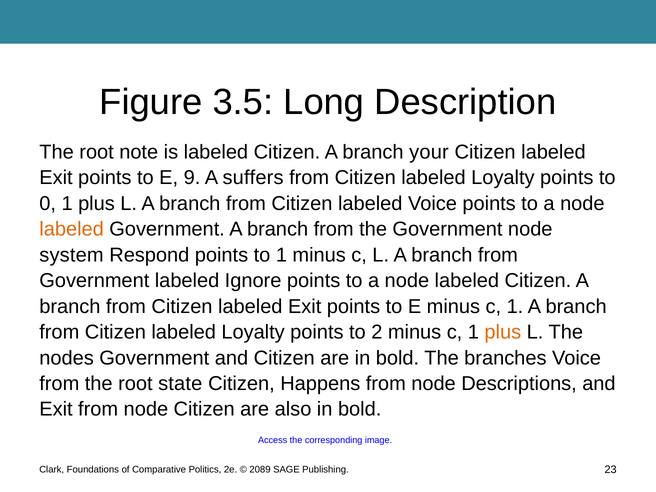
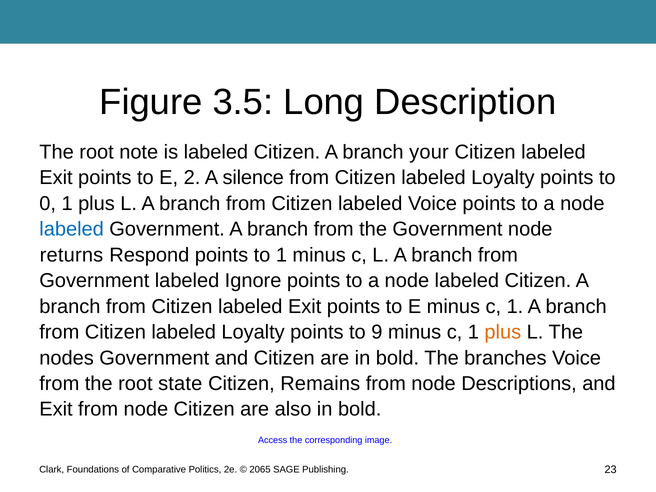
9: 9 -> 2
suffers: suffers -> silence
labeled at (72, 229) colour: orange -> blue
system: system -> returns
2: 2 -> 9
Happens: Happens -> Remains
2089: 2089 -> 2065
